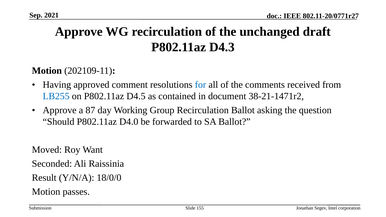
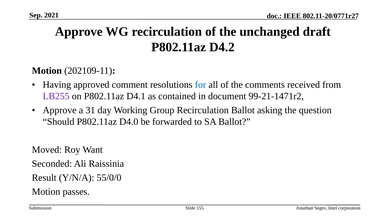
D4.3: D4.3 -> D4.2
LB255 colour: blue -> purple
D4.5: D4.5 -> D4.1
38-21-1471r2: 38-21-1471r2 -> 99-21-1471r2
87: 87 -> 31
18/0/0: 18/0/0 -> 55/0/0
